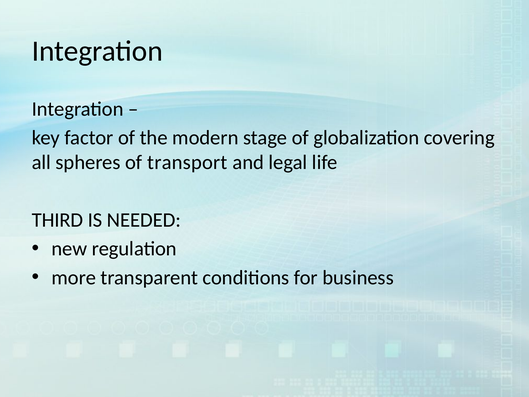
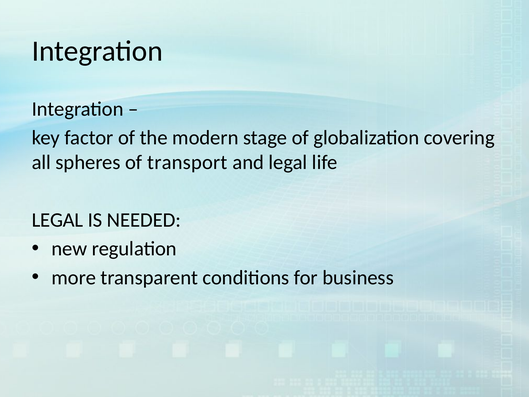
THIRD at (57, 220): THIRD -> LEGAL
